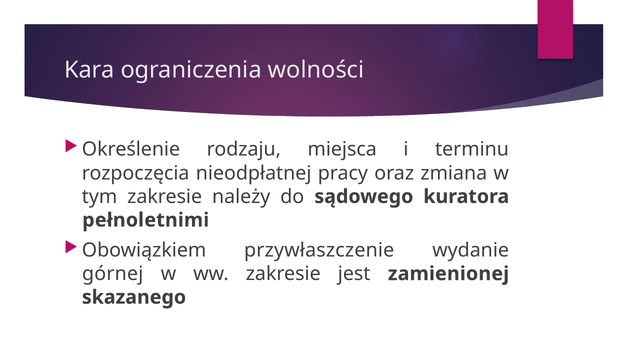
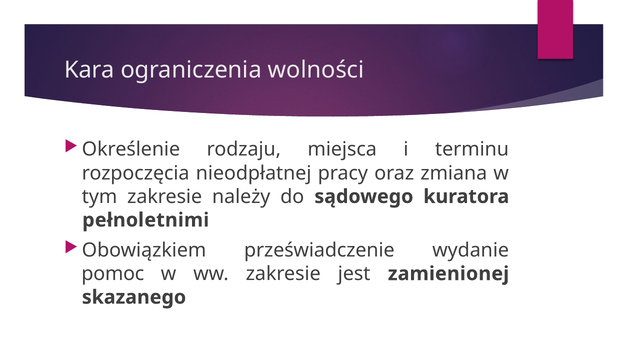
przywłaszczenie: przywłaszczenie -> przeświadczenie
górnej: górnej -> pomoc
